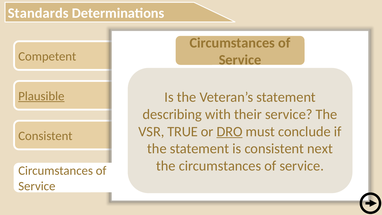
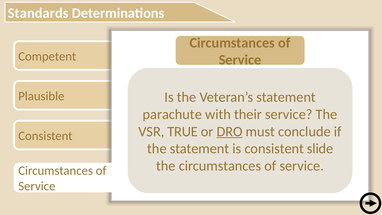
Plausible underline: present -> none
describing: describing -> parachute
next: next -> slide
